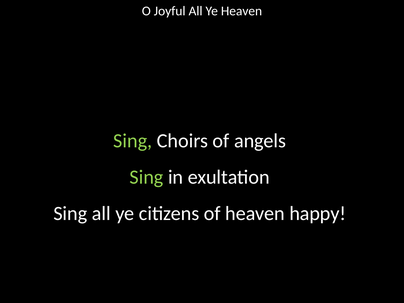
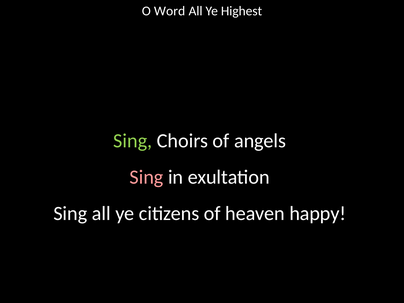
Joyful: Joyful -> Word
Ye Heaven: Heaven -> Highest
Sing at (146, 177) colour: light green -> pink
